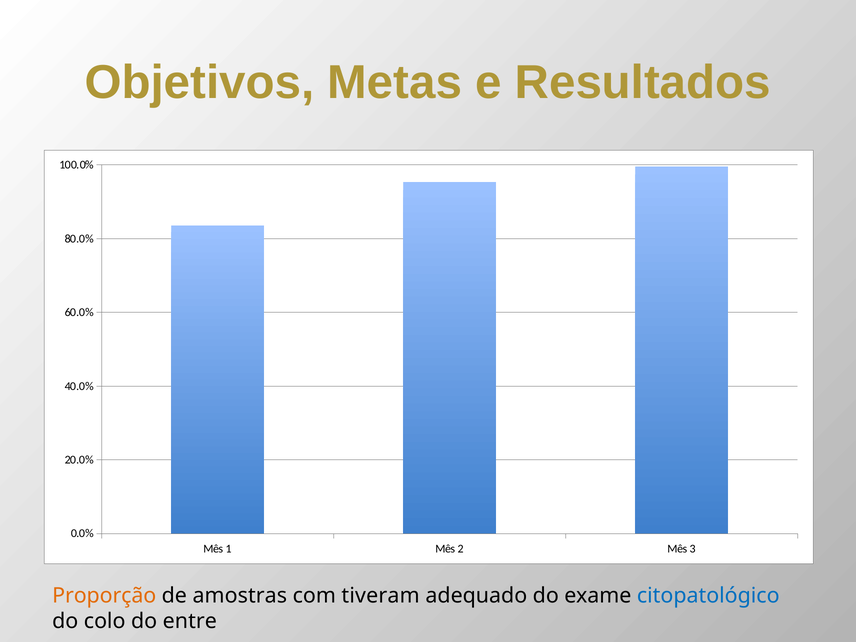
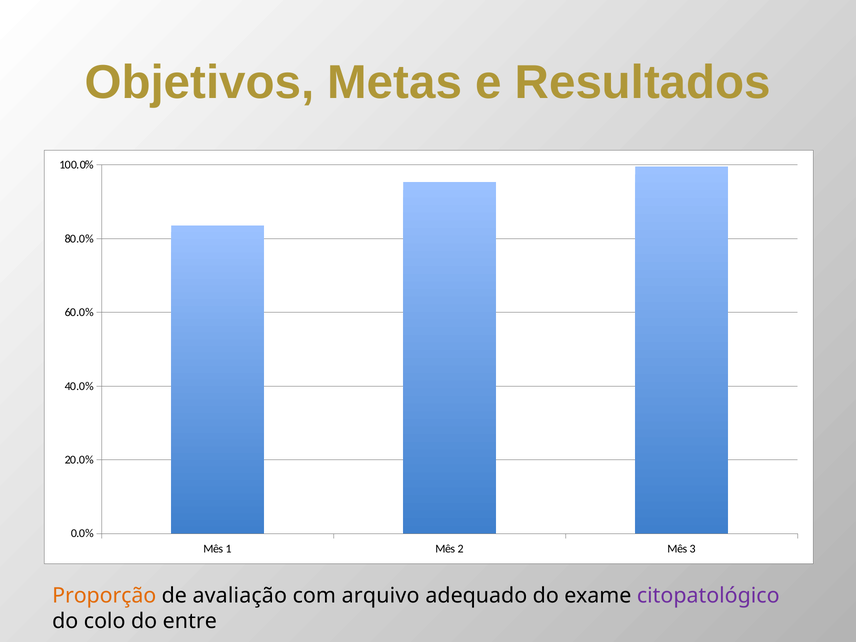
amostras: amostras -> avaliação
tiveram: tiveram -> arquivo
citopatológico colour: blue -> purple
